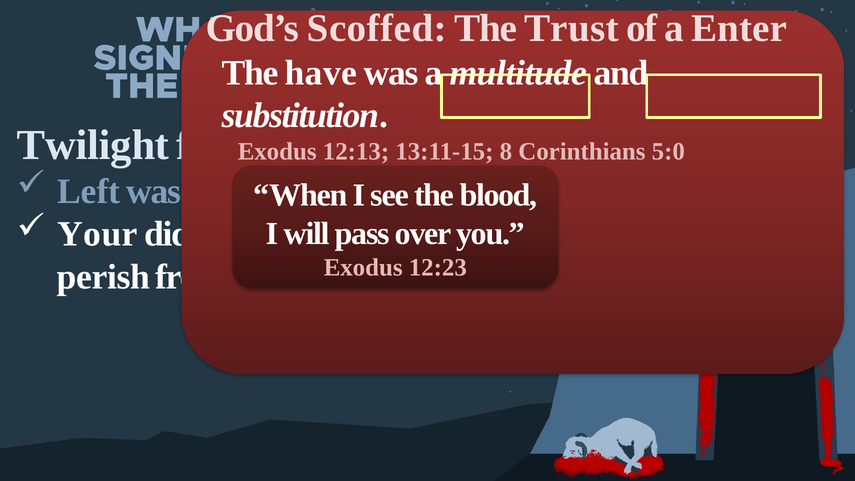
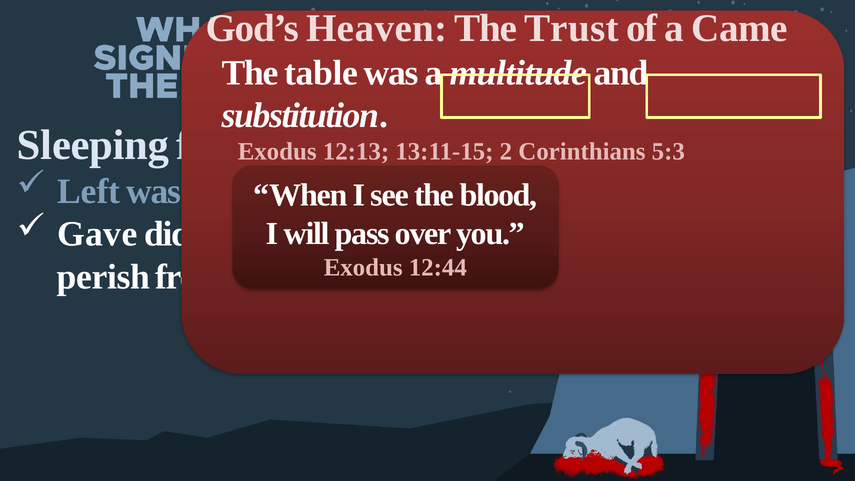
Scoffed: Scoffed -> Heaven
Enter: Enter -> Came
have: have -> table
Twilight: Twilight -> Sleeping
8: 8 -> 2
5:0: 5:0 -> 5:3
Your: Your -> Gave
12:23: 12:23 -> 12:44
